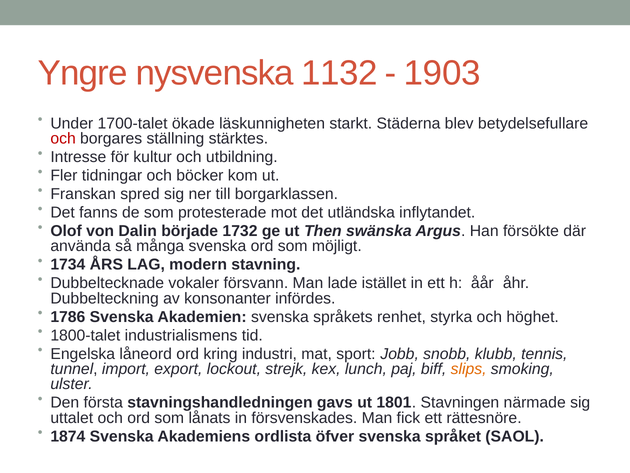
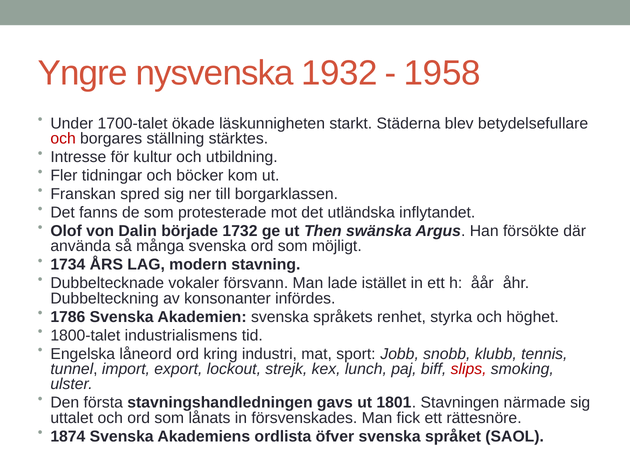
1132: 1132 -> 1932
1903: 1903 -> 1958
slips colour: orange -> red
